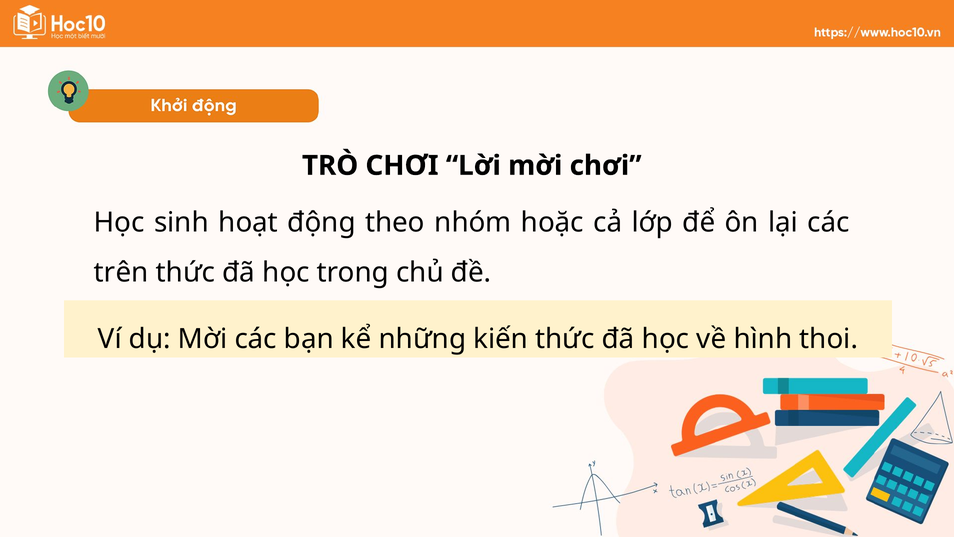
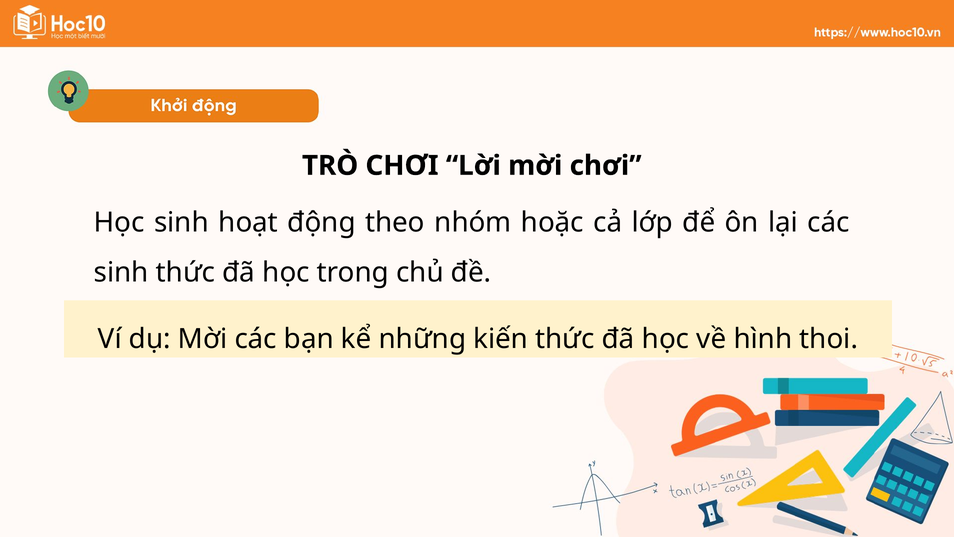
trên at (121, 272): trên -> sinh
